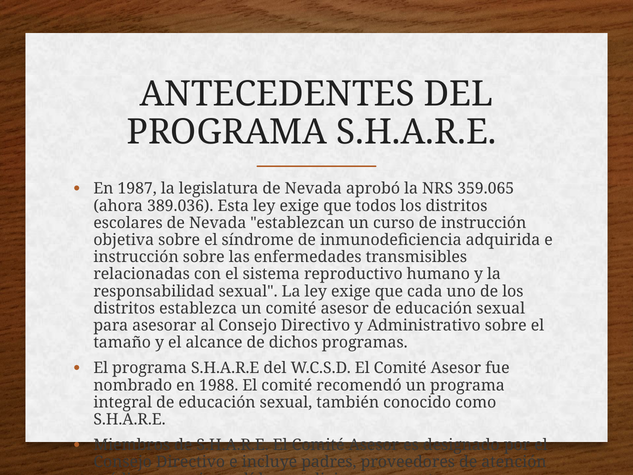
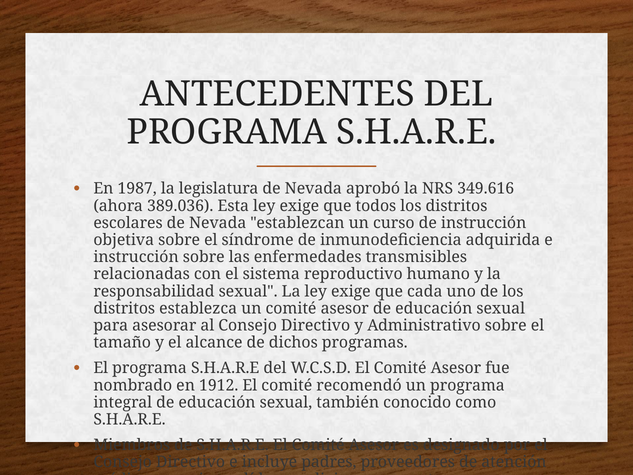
359.065: 359.065 -> 349.616
1988: 1988 -> 1912
